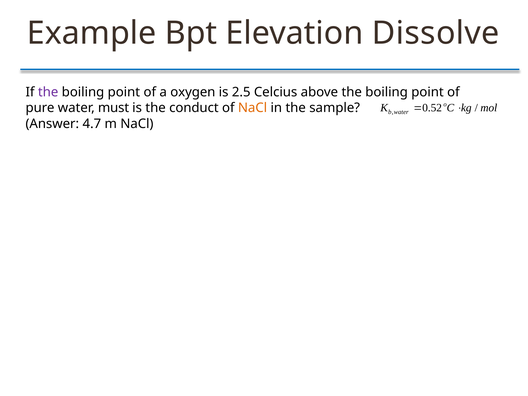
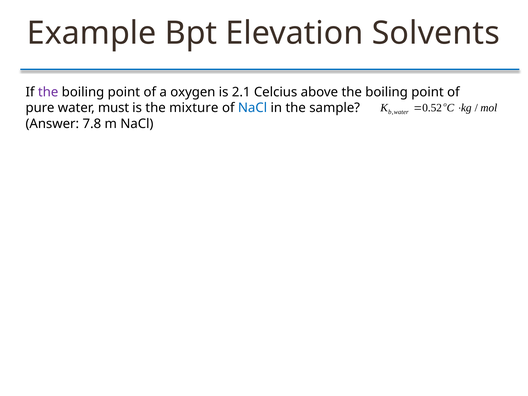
Dissolve: Dissolve -> Solvents
2.5: 2.5 -> 2.1
conduct: conduct -> mixture
NaCl at (253, 108) colour: orange -> blue
4.7: 4.7 -> 7.8
